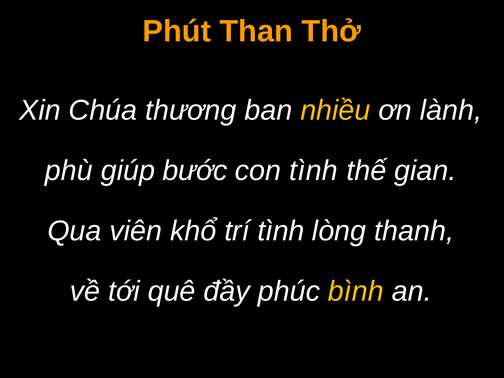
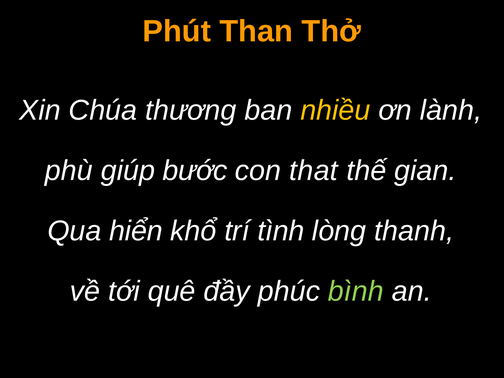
con tình: tình -> that
viên: viên -> hiển
bình colour: yellow -> light green
